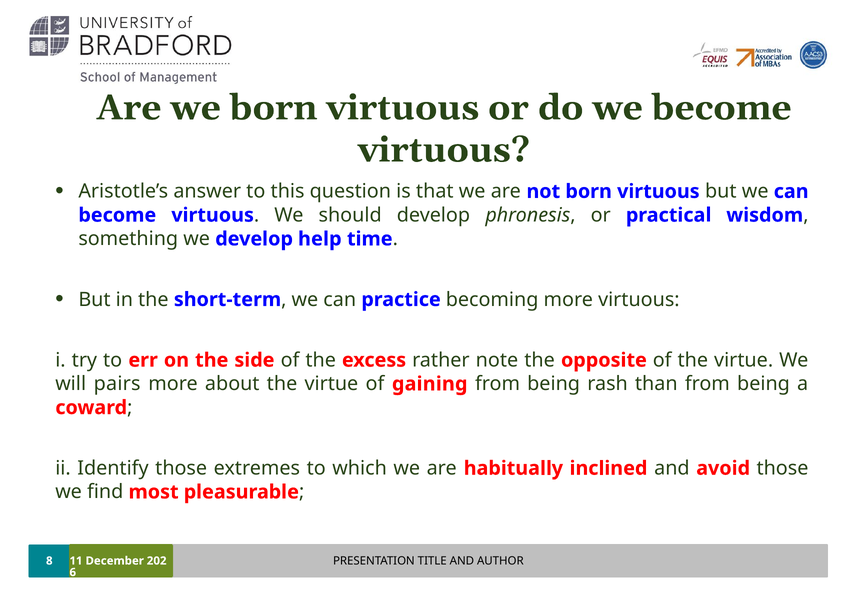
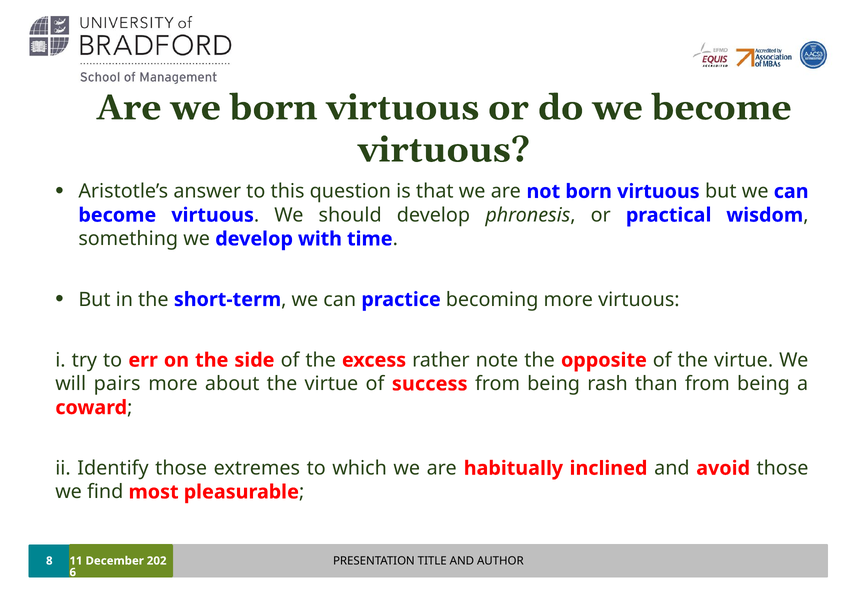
help: help -> with
gaining: gaining -> success
